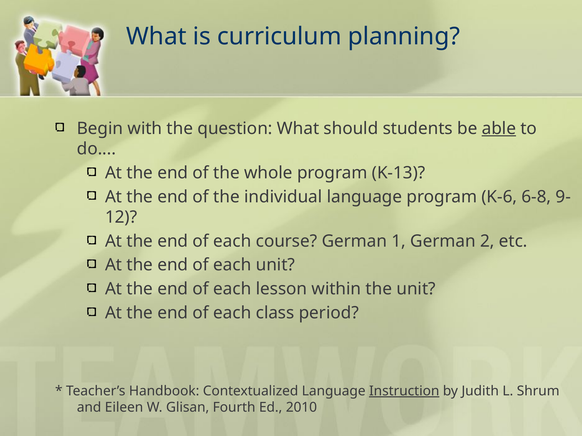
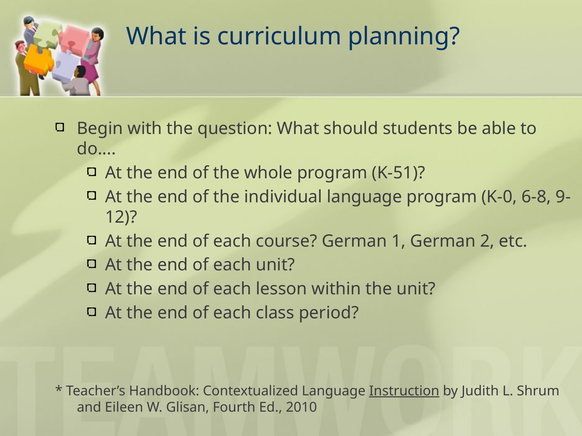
able underline: present -> none
K-13: K-13 -> K-51
K-6: K-6 -> K-0
